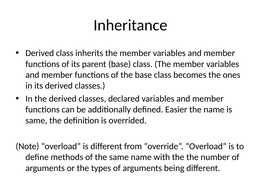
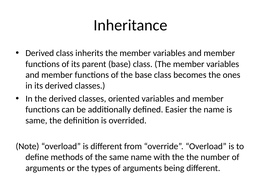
declared: declared -> oriented
